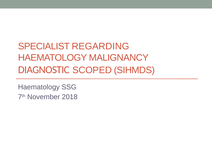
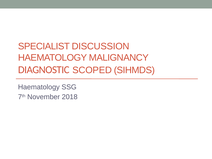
REGARDING: REGARDING -> DISCUSSION
